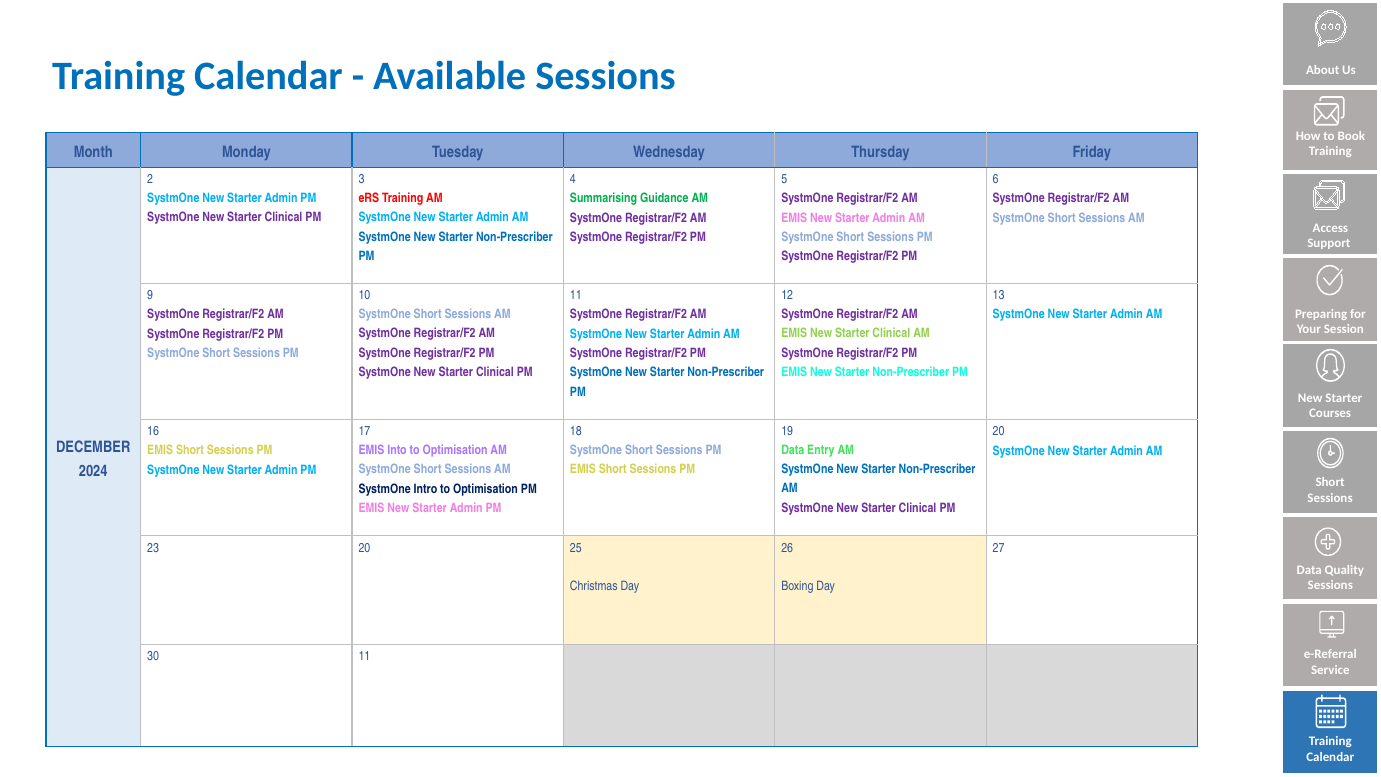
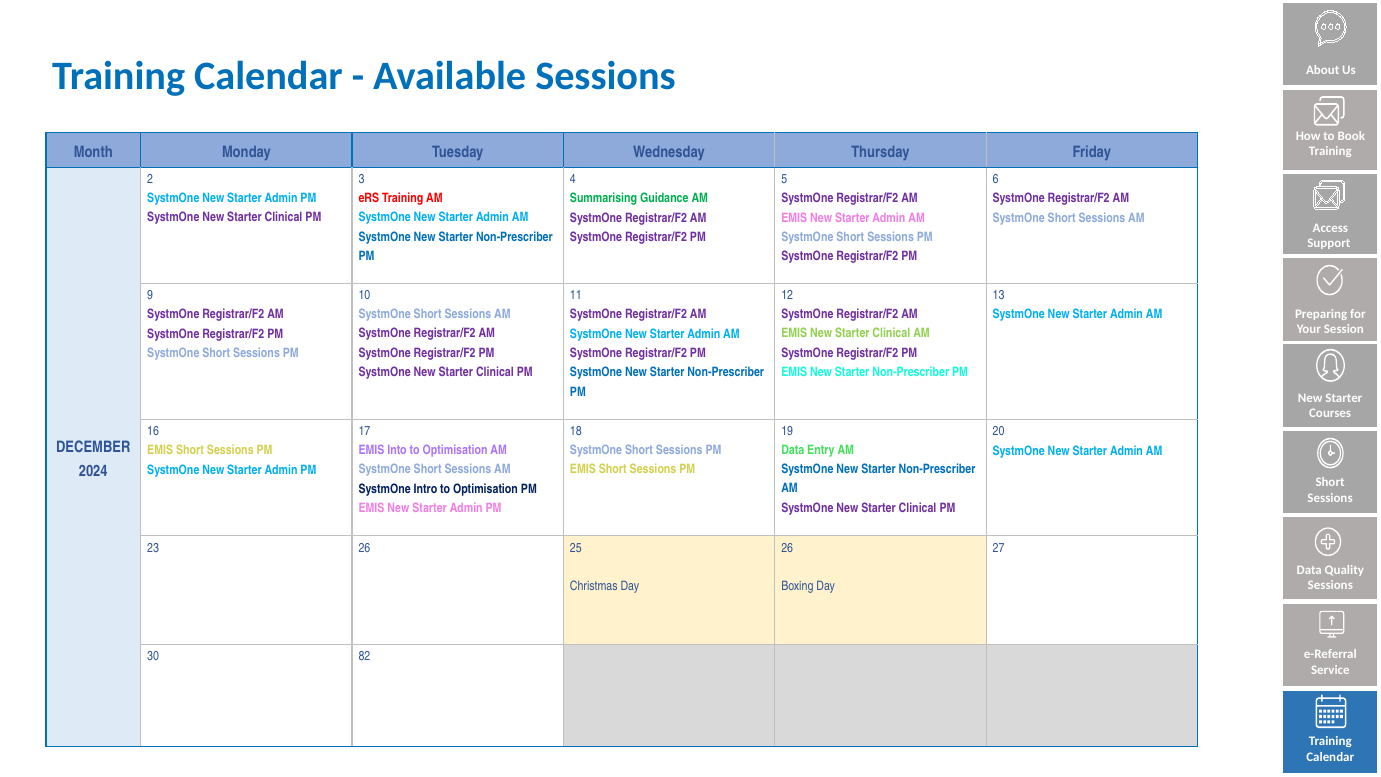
23 20: 20 -> 26
30 11: 11 -> 82
